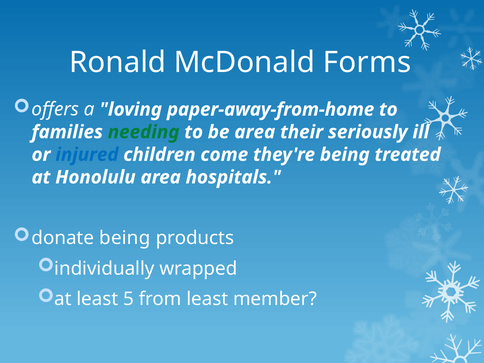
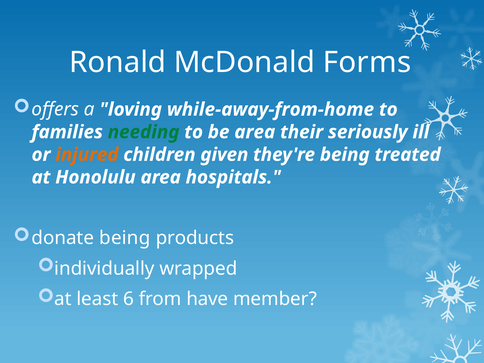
paper-away-from-home: paper-away-from-home -> while-away-from-home
injured colour: blue -> orange
come: come -> given
5: 5 -> 6
from least: least -> have
